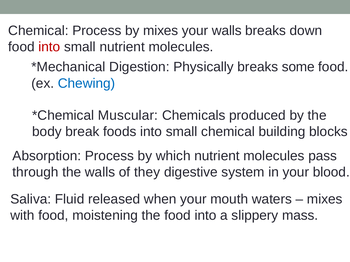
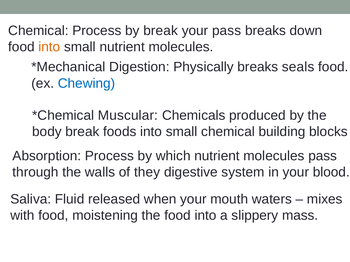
by mixes: mixes -> break
your walls: walls -> pass
into at (49, 47) colour: red -> orange
some: some -> seals
